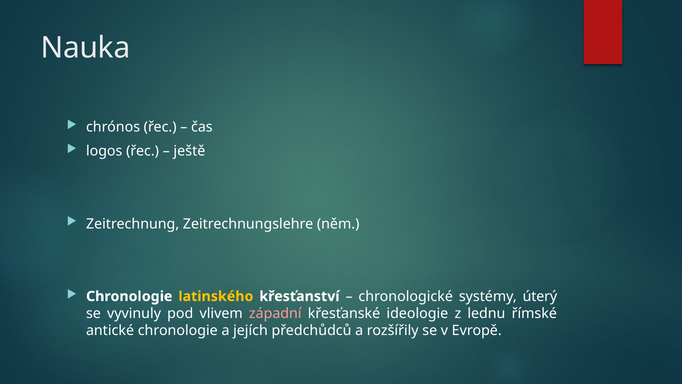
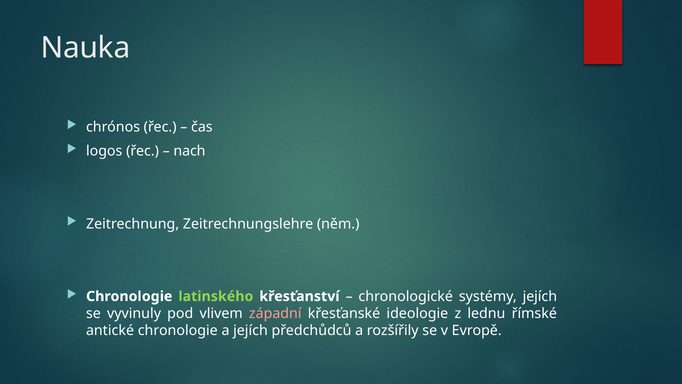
ještě: ještě -> nach
latinského colour: yellow -> light green
systémy úterý: úterý -> jejích
